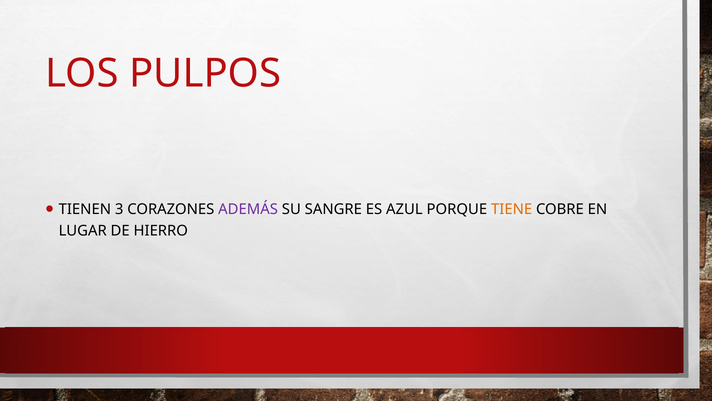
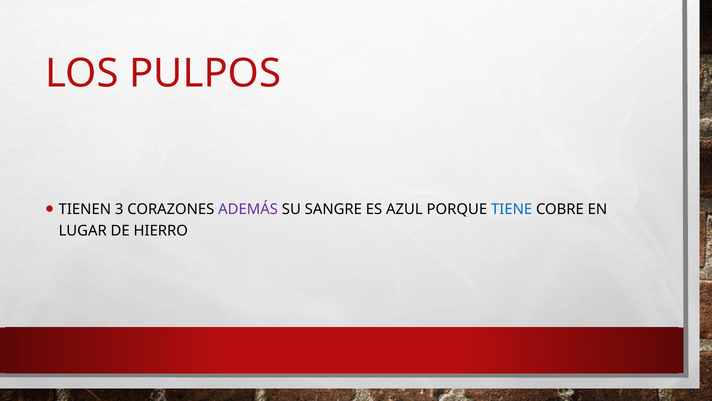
TIENE colour: orange -> blue
